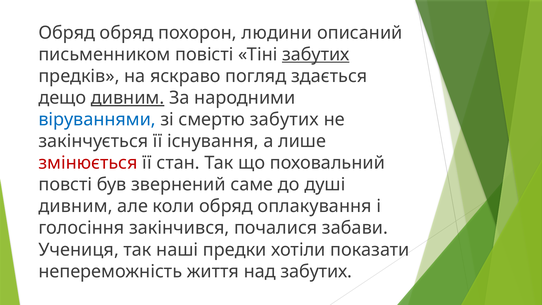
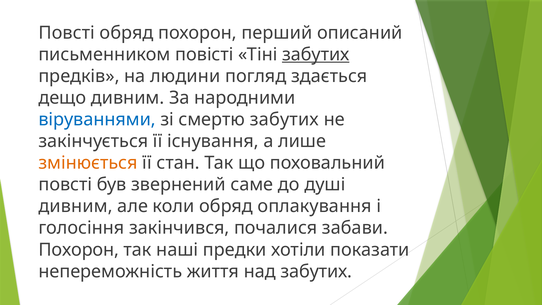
Обряд at (67, 33): Обряд -> Повсті
людини: людини -> перший
яскраво: яскраво -> людини
дивним at (128, 98) underline: present -> none
змінюється colour: red -> orange
Учениця at (79, 250): Учениця -> Похорон
